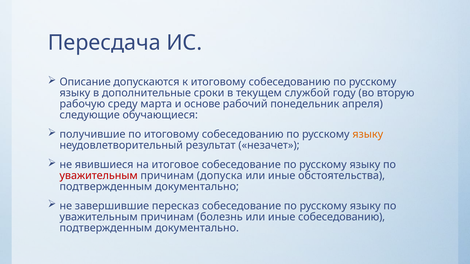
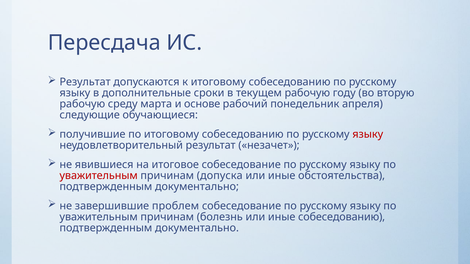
Описание at (85, 82): Описание -> Результат
текущем службой: службой -> рабочую
языку at (368, 134) colour: orange -> red
пересказ: пересказ -> проблем
